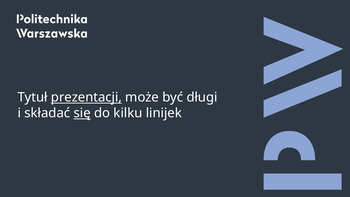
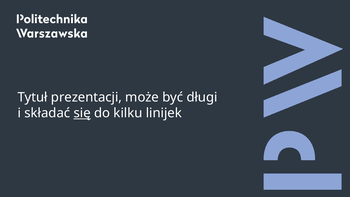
prezentacji underline: present -> none
